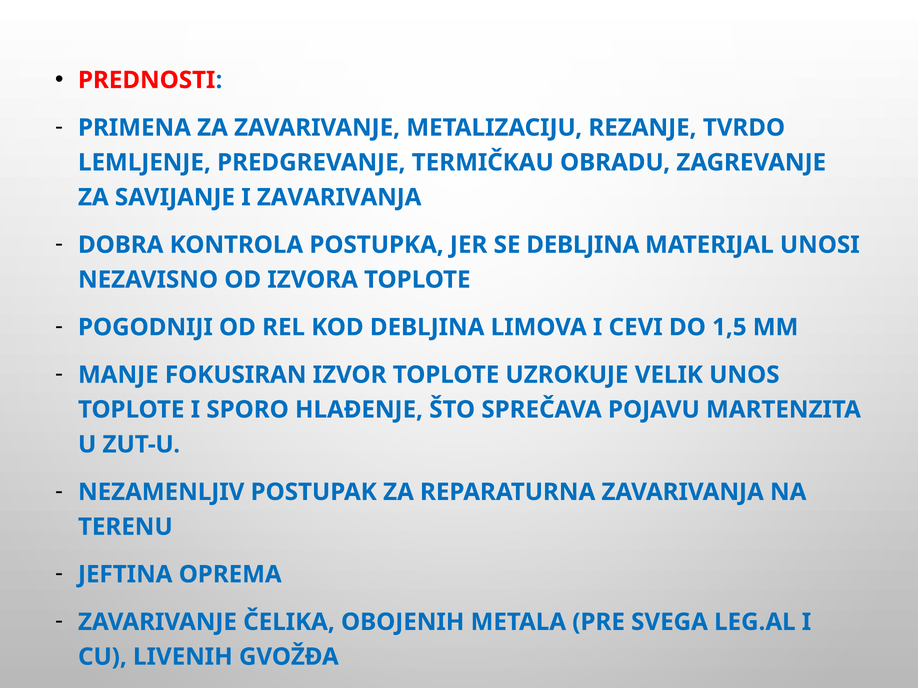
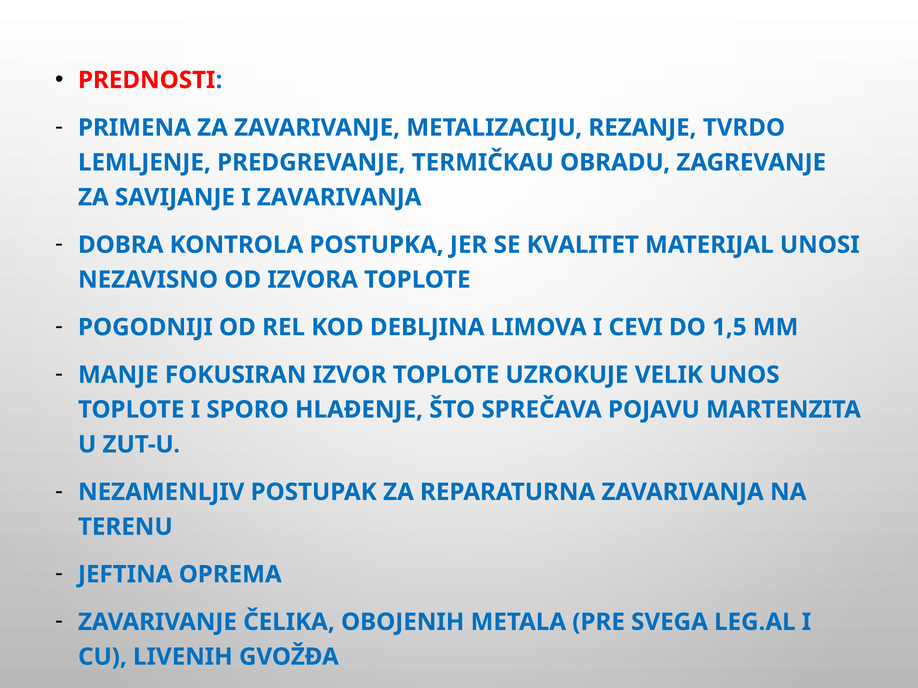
SE DEBLJINA: DEBLJINA -> KVALITET
